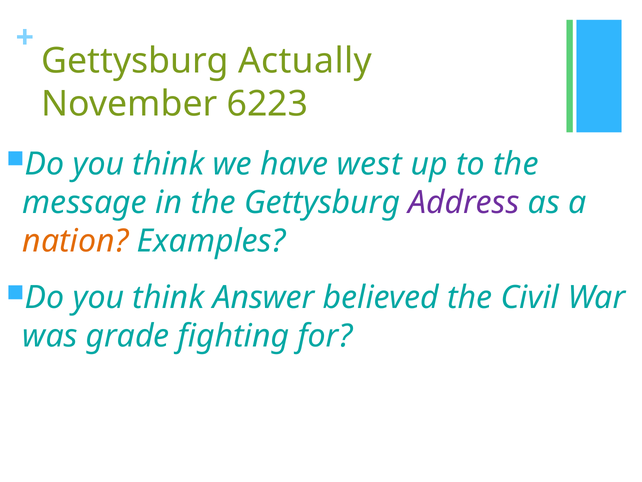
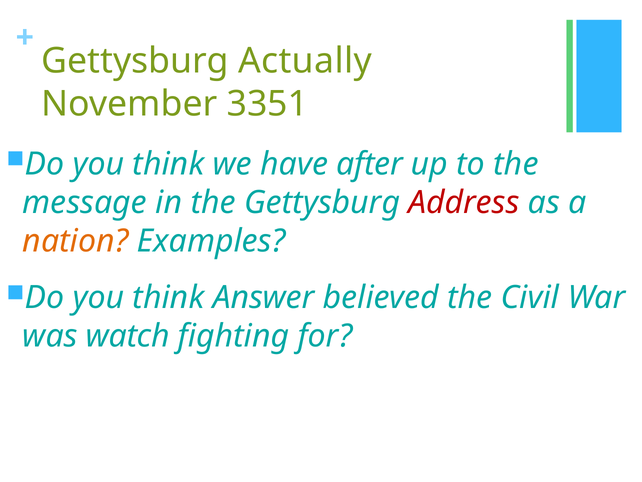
6223: 6223 -> 3351
west: west -> after
Address colour: purple -> red
grade: grade -> watch
